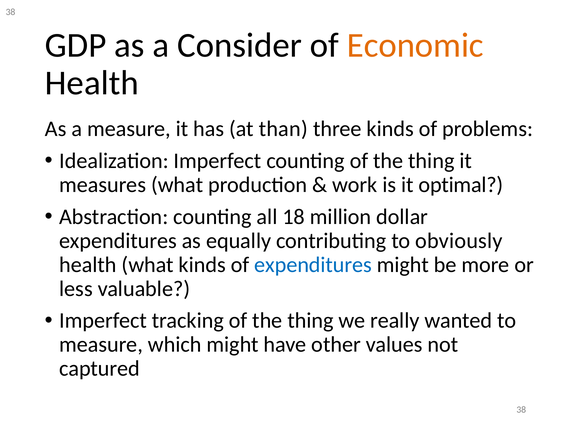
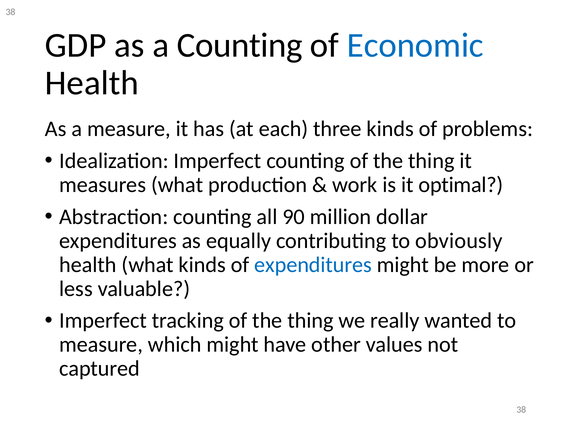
a Consider: Consider -> Counting
Economic colour: orange -> blue
than: than -> each
18: 18 -> 90
